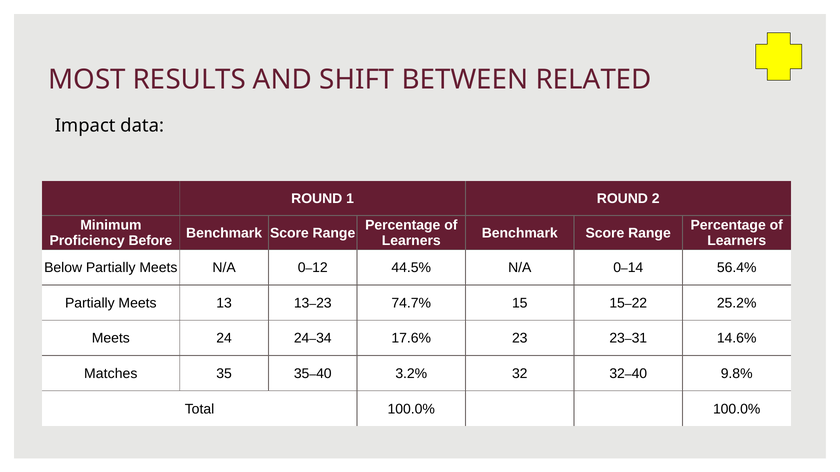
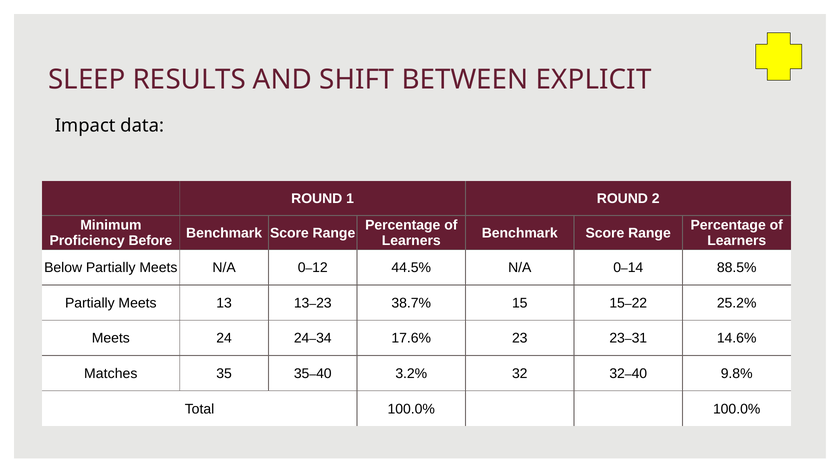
MOST: MOST -> SLEEP
RELATED: RELATED -> EXPLICIT
56.4%: 56.4% -> 88.5%
74.7%: 74.7% -> 38.7%
